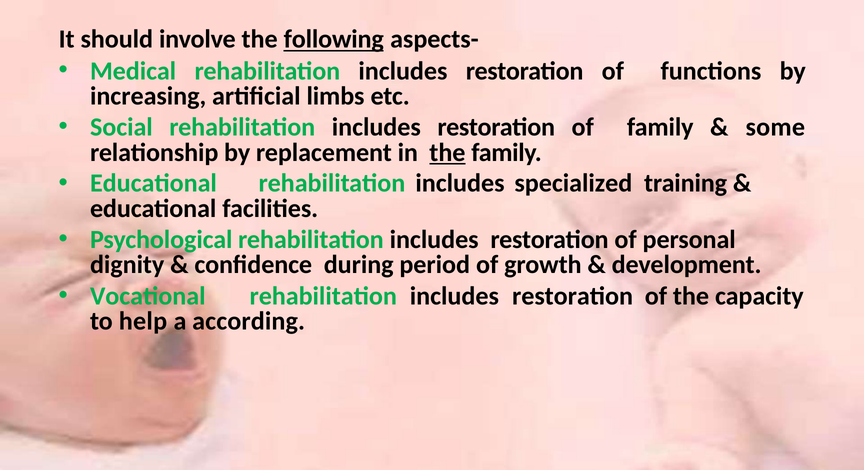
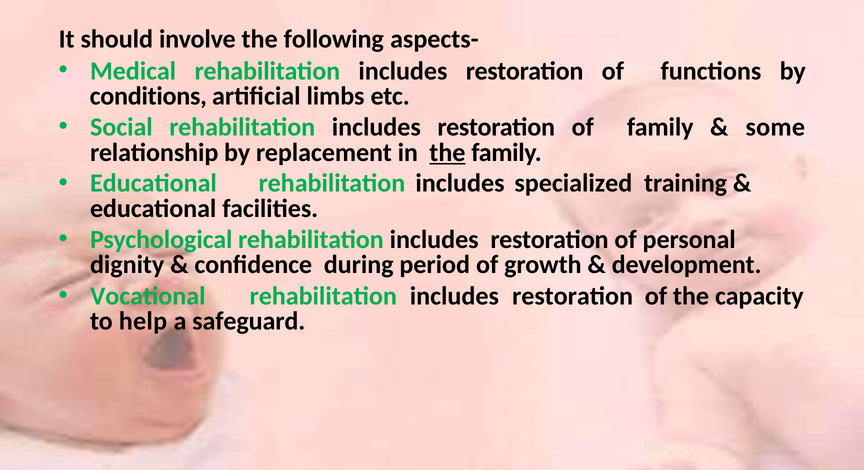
following underline: present -> none
increasing: increasing -> conditions
according: according -> safeguard
